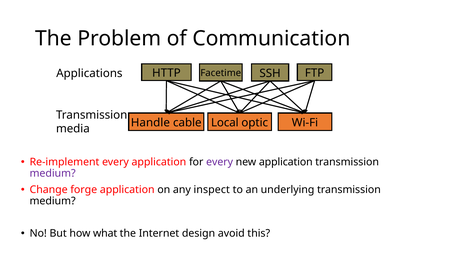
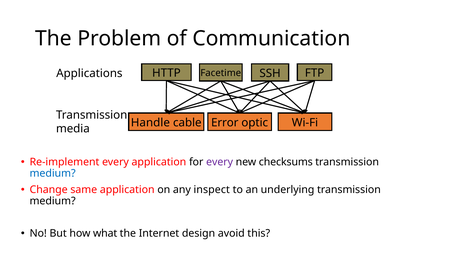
Local: Local -> Error
new application: application -> checksums
medium at (53, 174) colour: purple -> blue
forge: forge -> same
